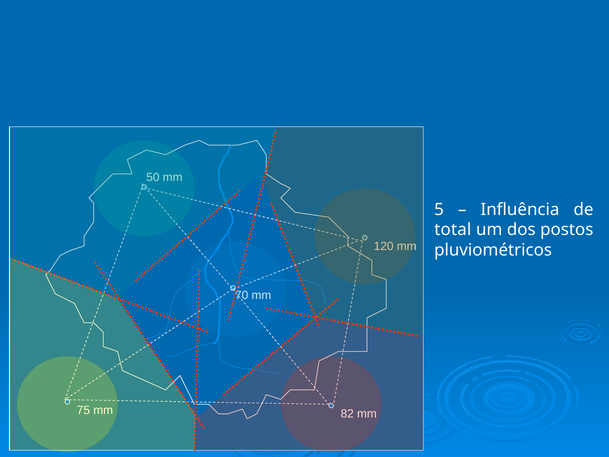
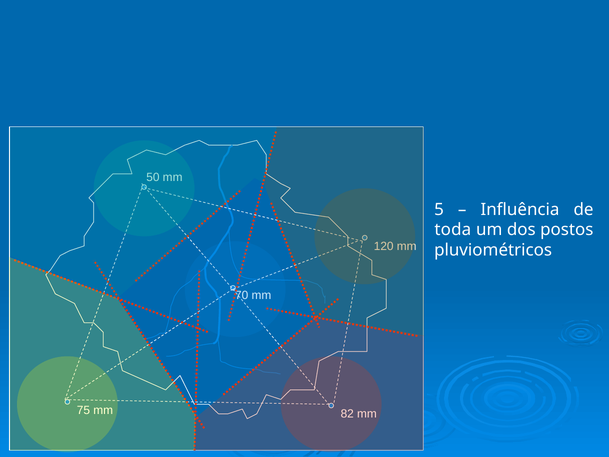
total: total -> toda
